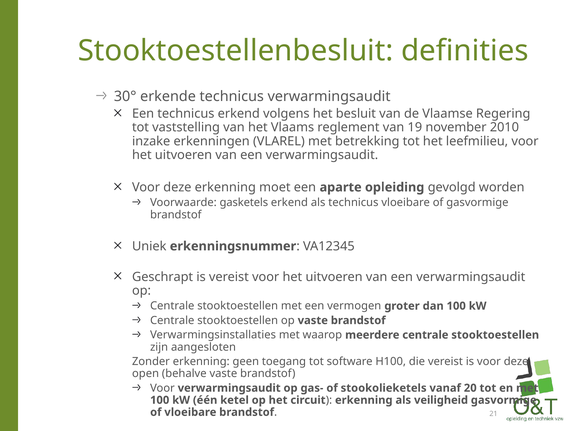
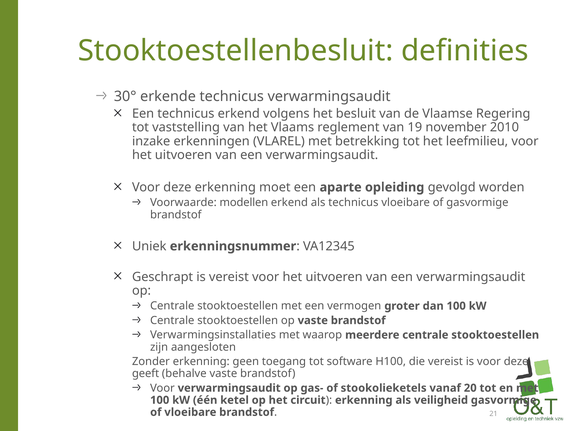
gasketels: gasketels -> modellen
open: open -> geeft
